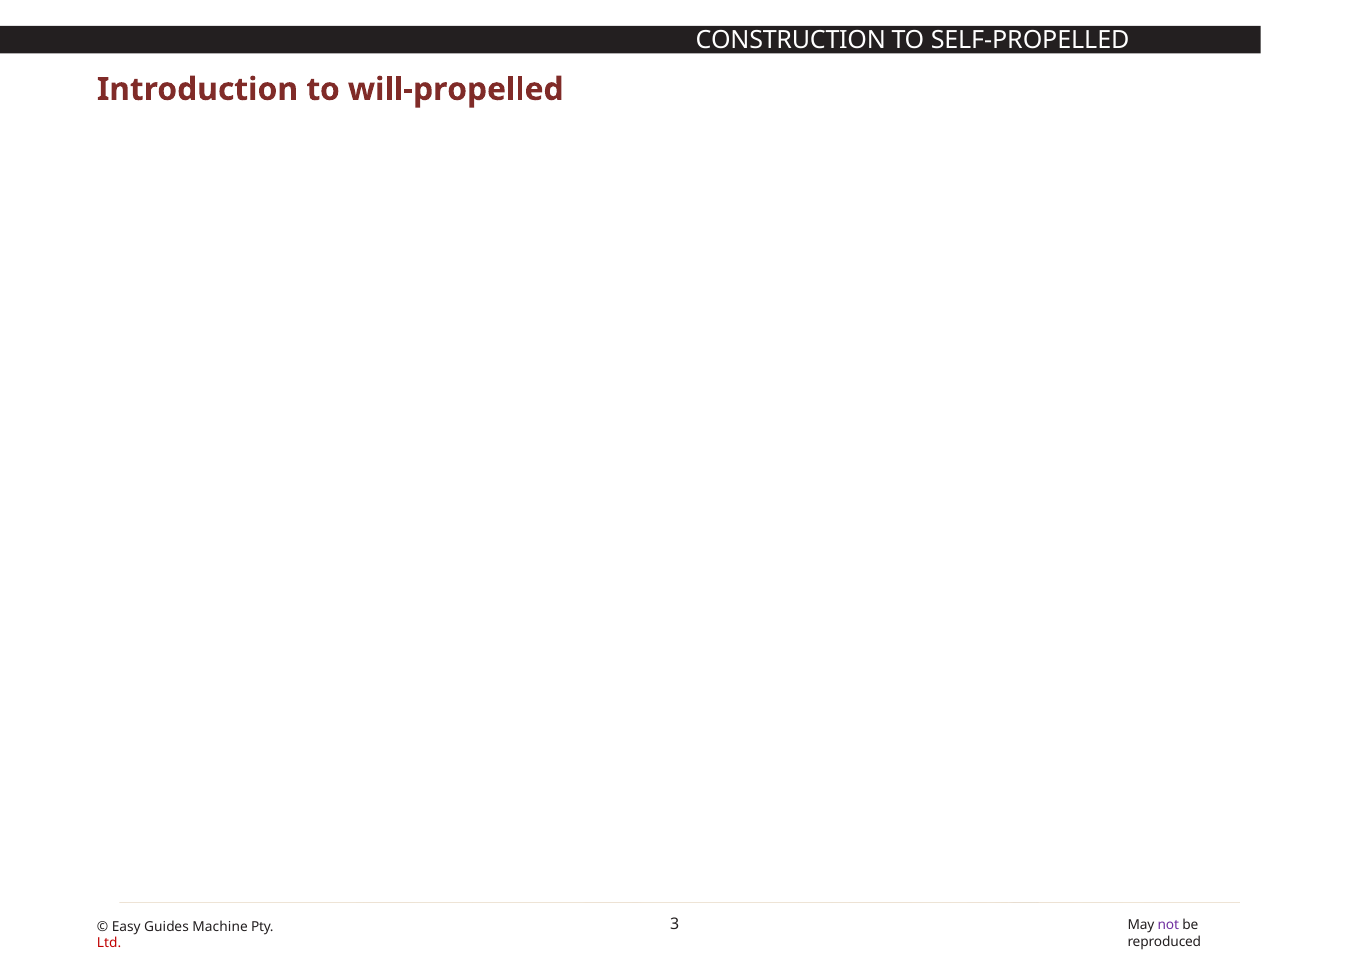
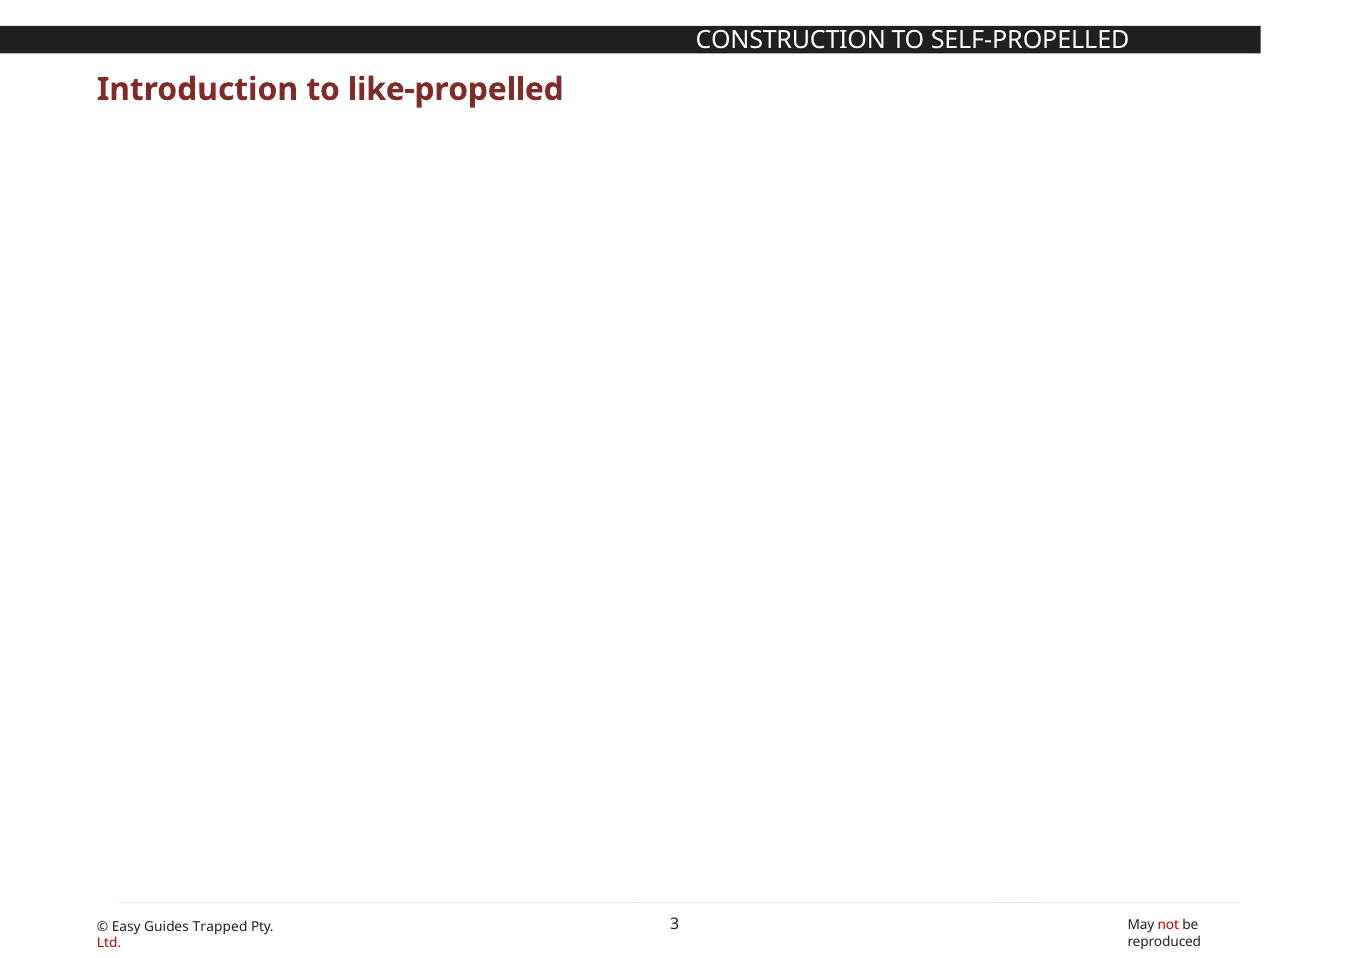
will-propelled: will-propelled -> like-propelled
not colour: purple -> red
Guides Machine: Machine -> Trapped
